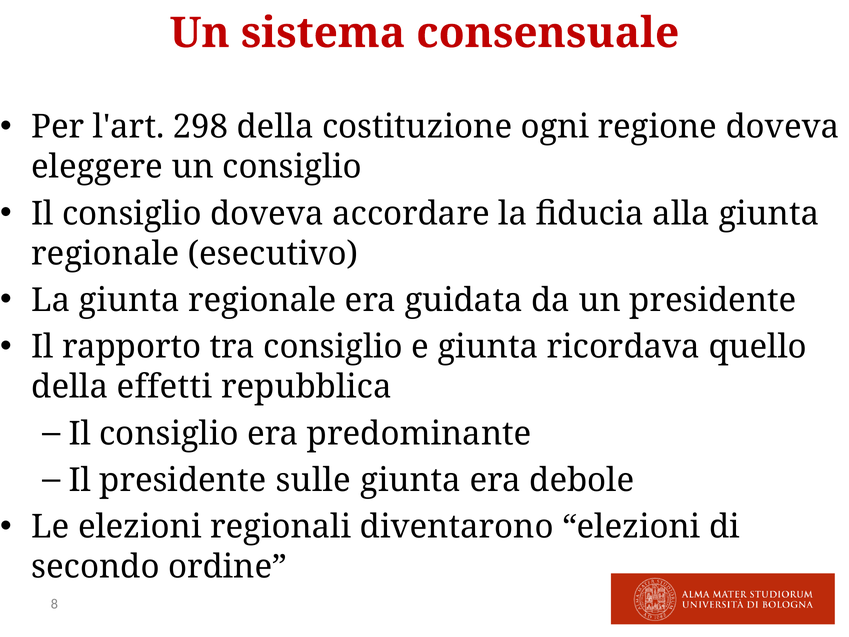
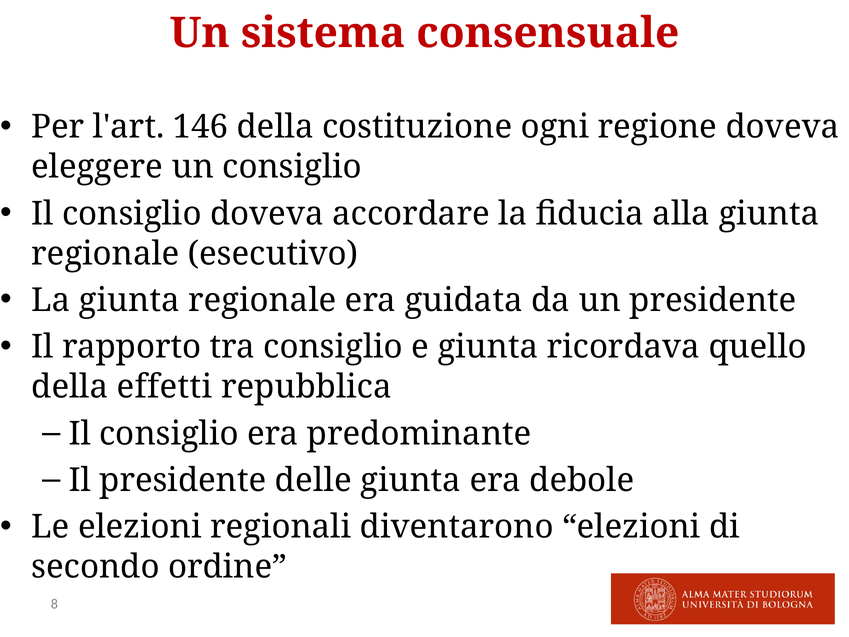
298: 298 -> 146
sulle: sulle -> delle
